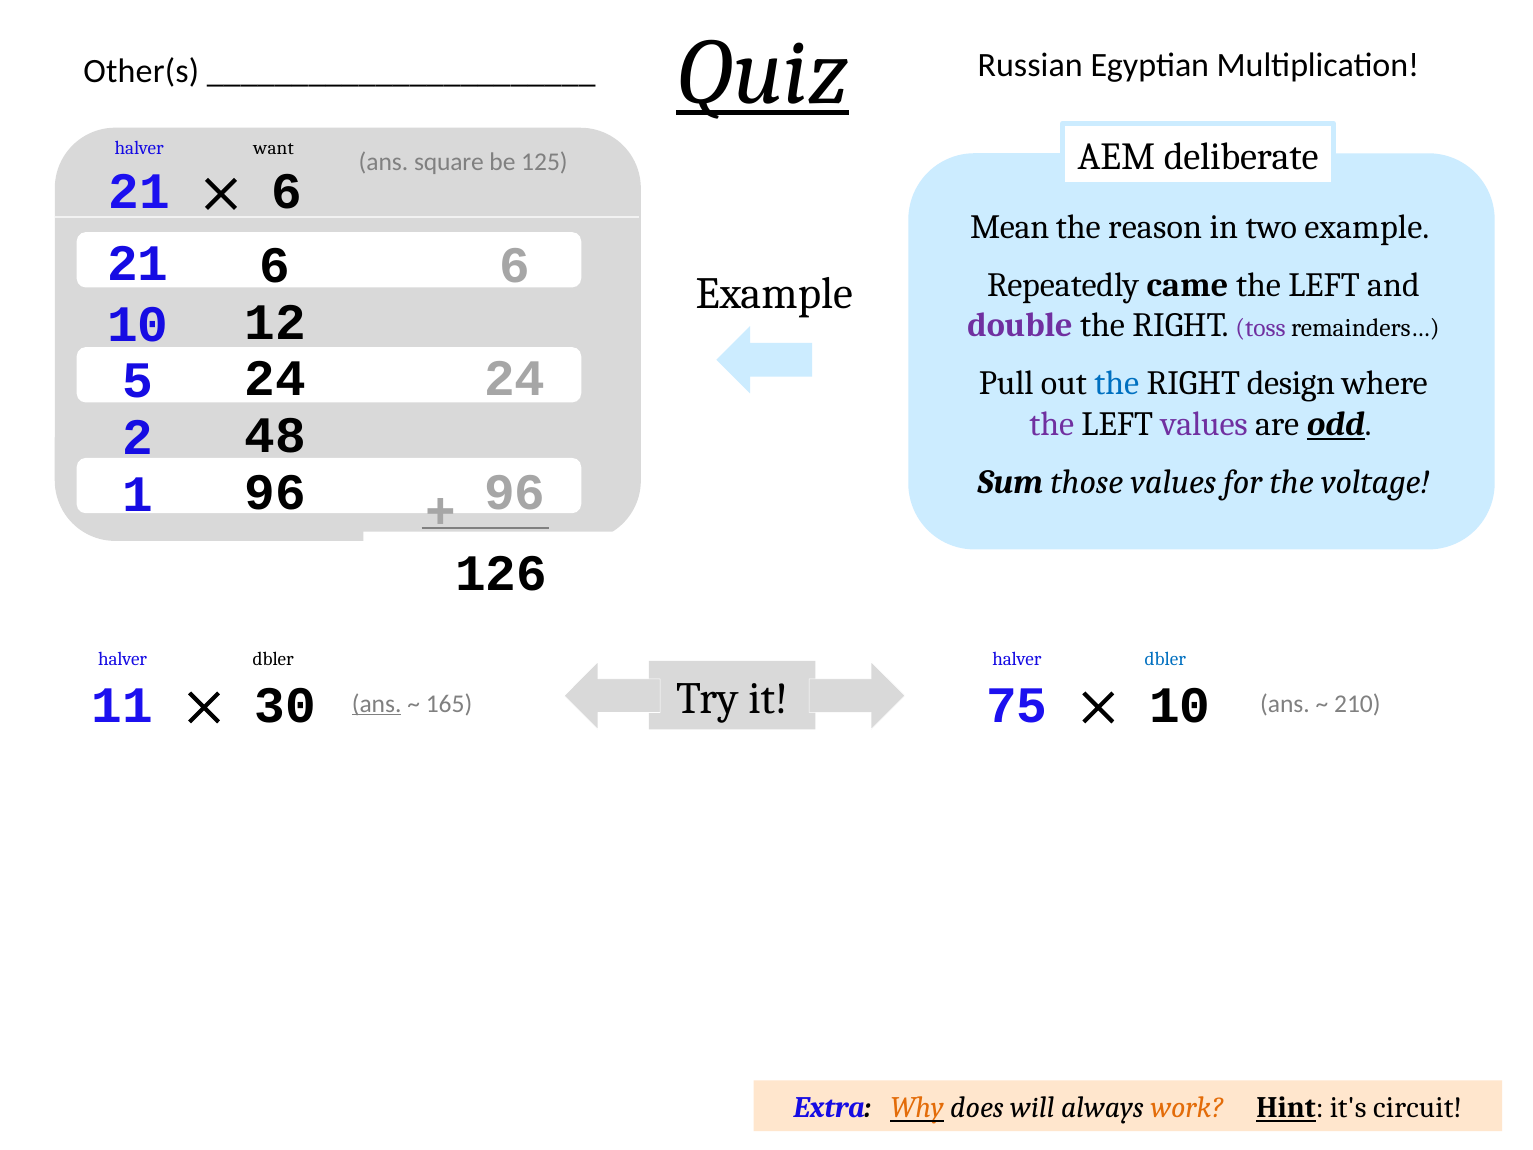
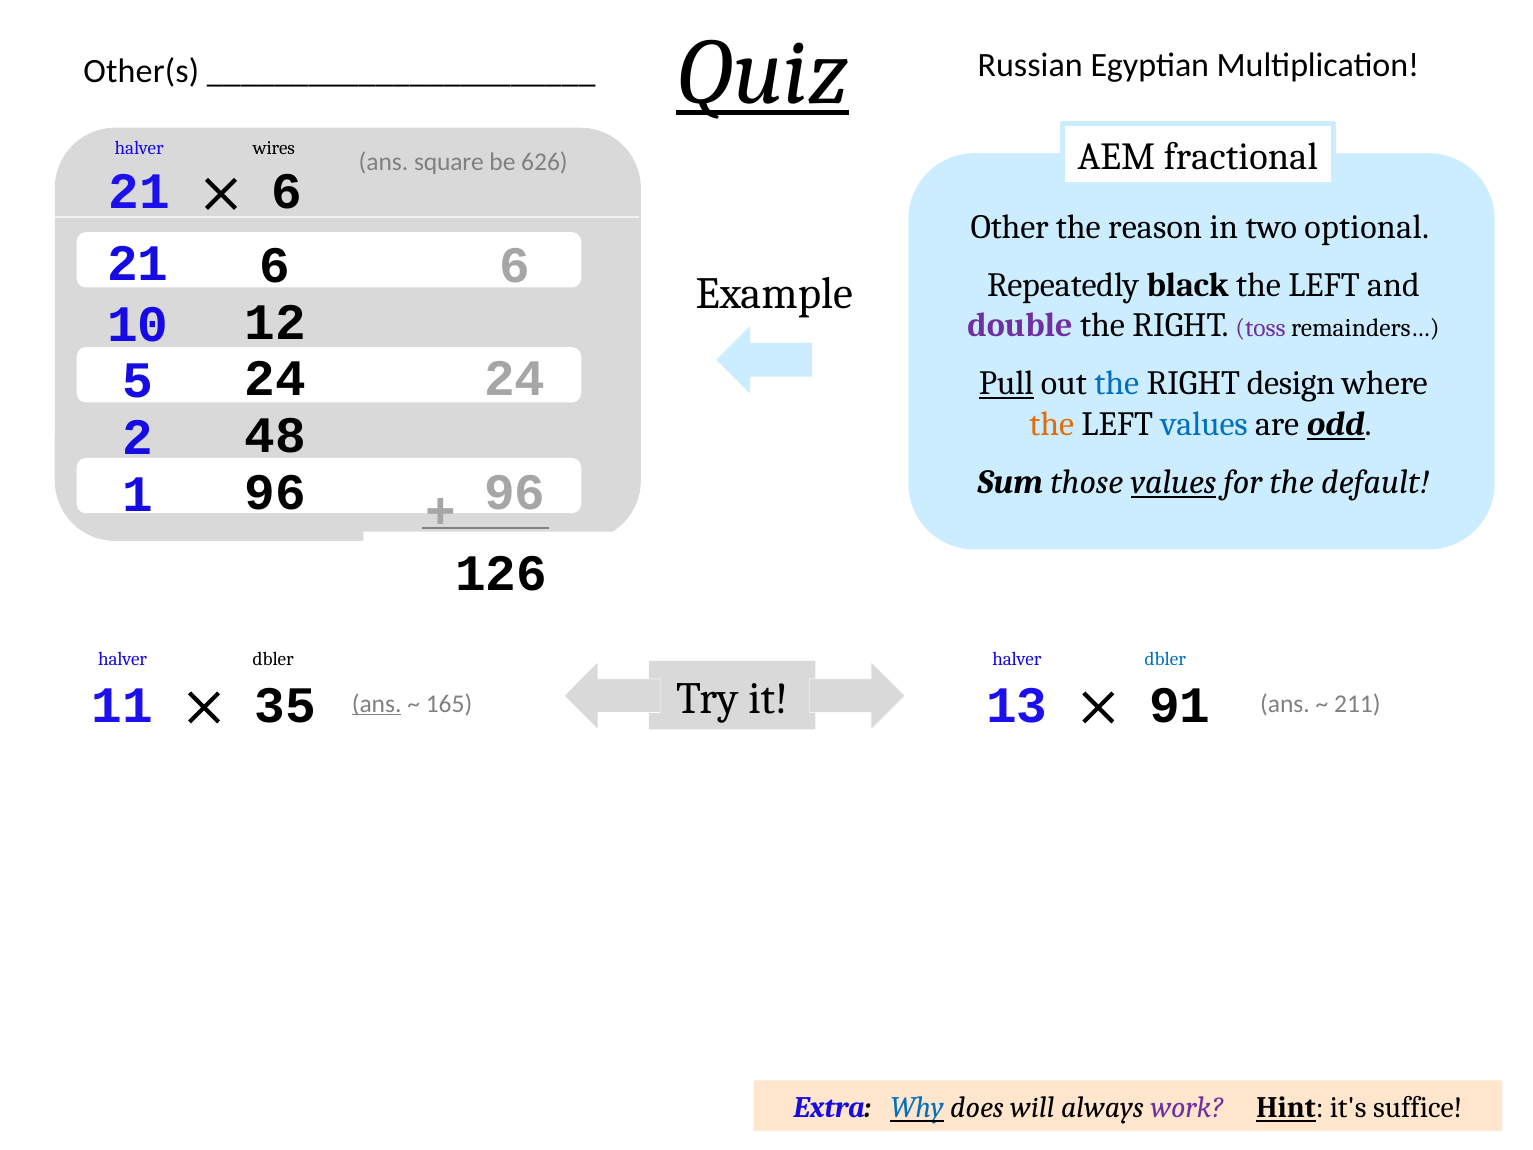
want: want -> wires
deliberate: deliberate -> fractional
125: 125 -> 626
Mean: Mean -> Other
two example: example -> optional
came: came -> black
Pull underline: none -> present
the at (1052, 424) colour: purple -> orange
values at (1204, 424) colour: purple -> blue
values at (1173, 482) underline: none -> present
voltage: voltage -> default
30: 30 -> 35
75: 75 -> 13
10 at (1180, 705): 10 -> 91
210: 210 -> 211
Why colour: orange -> blue
work colour: orange -> purple
circuit: circuit -> suffice
